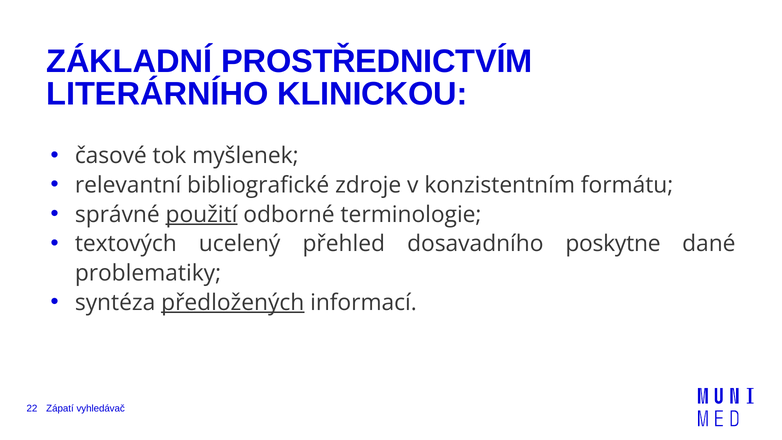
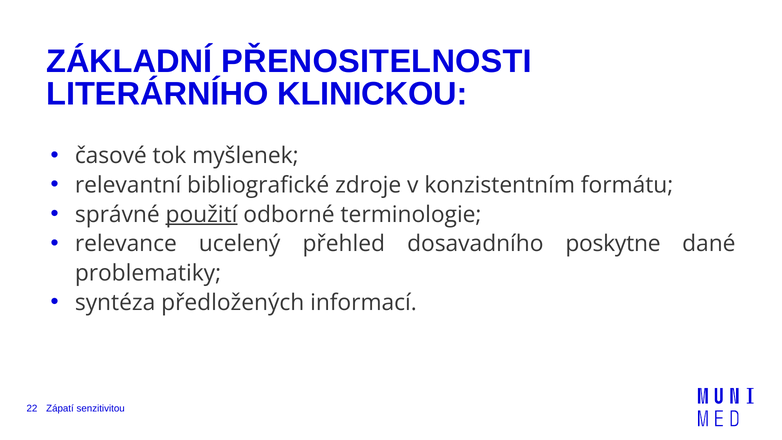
PROSTŘEDNICTVÍM: PROSTŘEDNICTVÍM -> PŘENOSITELNOSTI
textových: textových -> relevance
předložených underline: present -> none
vyhledávač: vyhledávač -> senzitivitou
